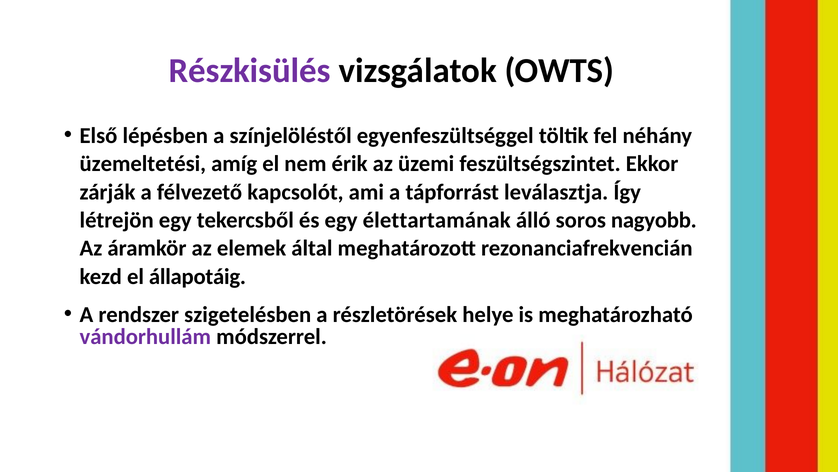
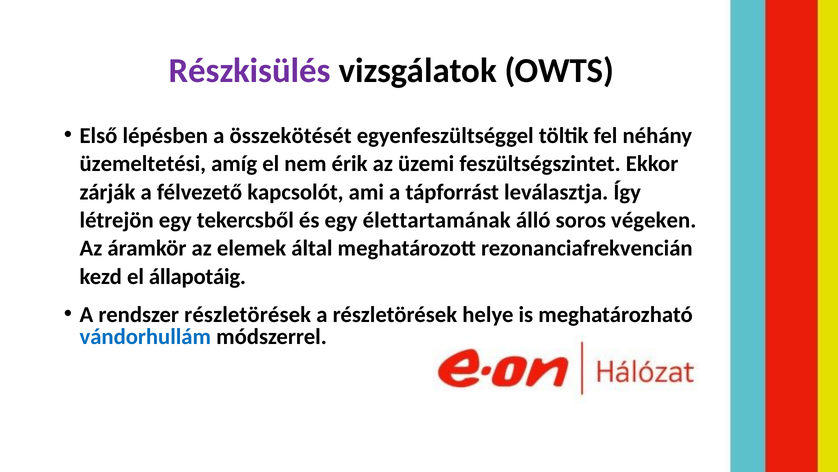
színjelöléstől: színjelöléstől -> összekötését
nagyobb: nagyobb -> végeken
rendszer szigetelésben: szigetelésben -> részletörések
vándorhullám colour: purple -> blue
